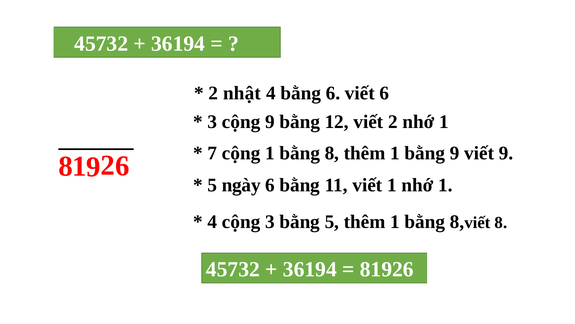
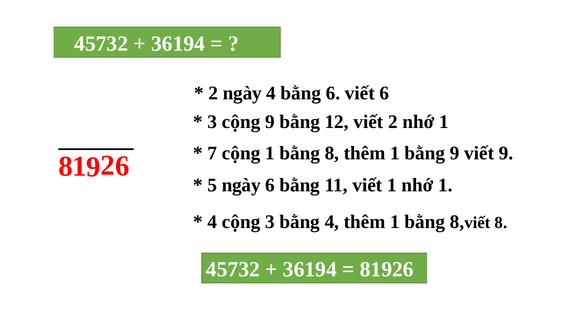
2 nhật: nhật -> ngày
bằng 5: 5 -> 4
